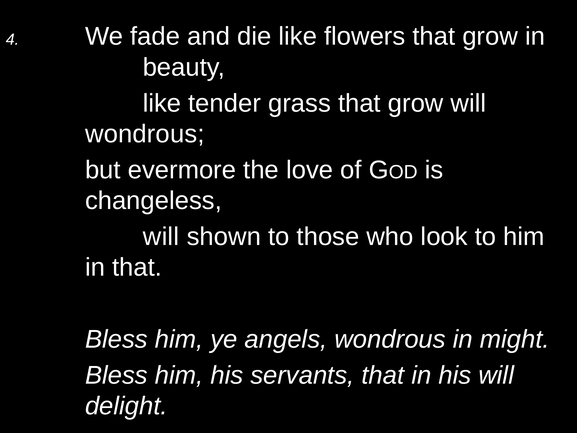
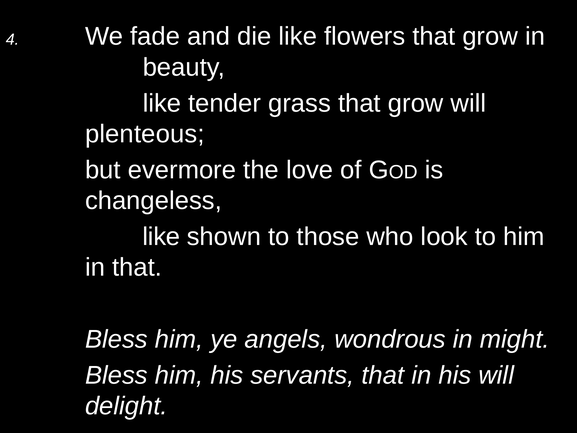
wondrous at (145, 134): wondrous -> plenteous
will at (161, 237): will -> like
